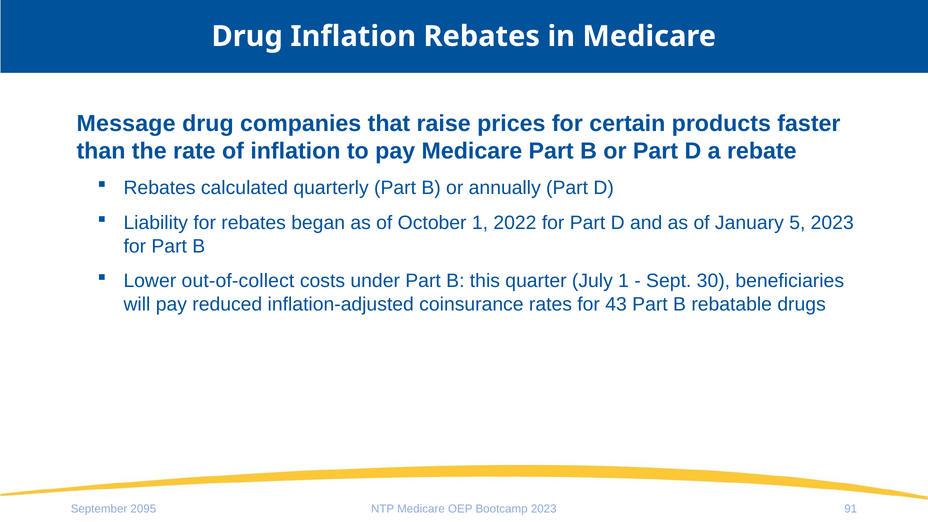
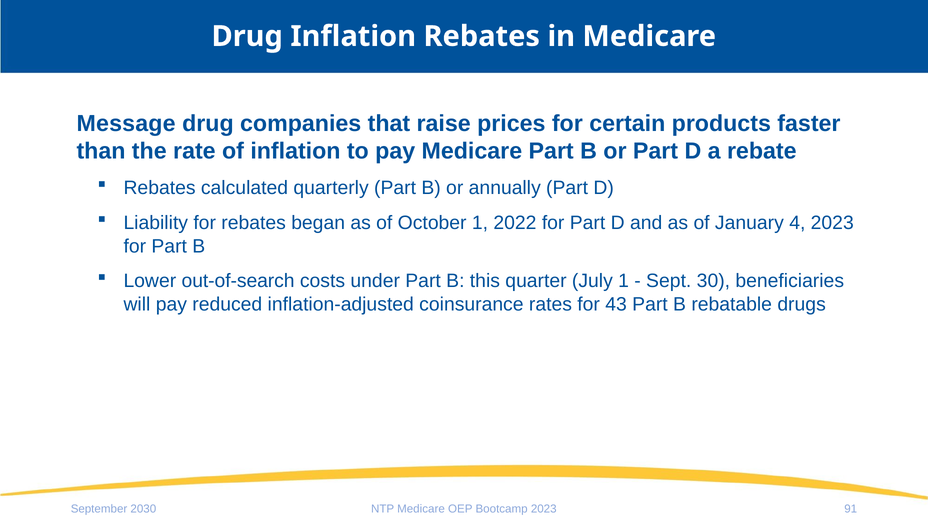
5: 5 -> 4
out-of-collect: out-of-collect -> out-of-search
2095: 2095 -> 2030
